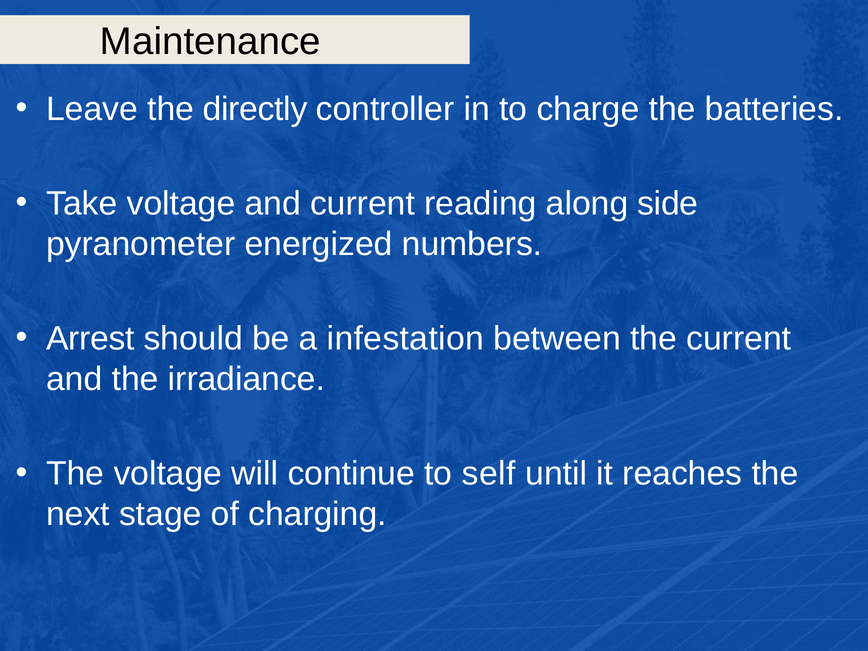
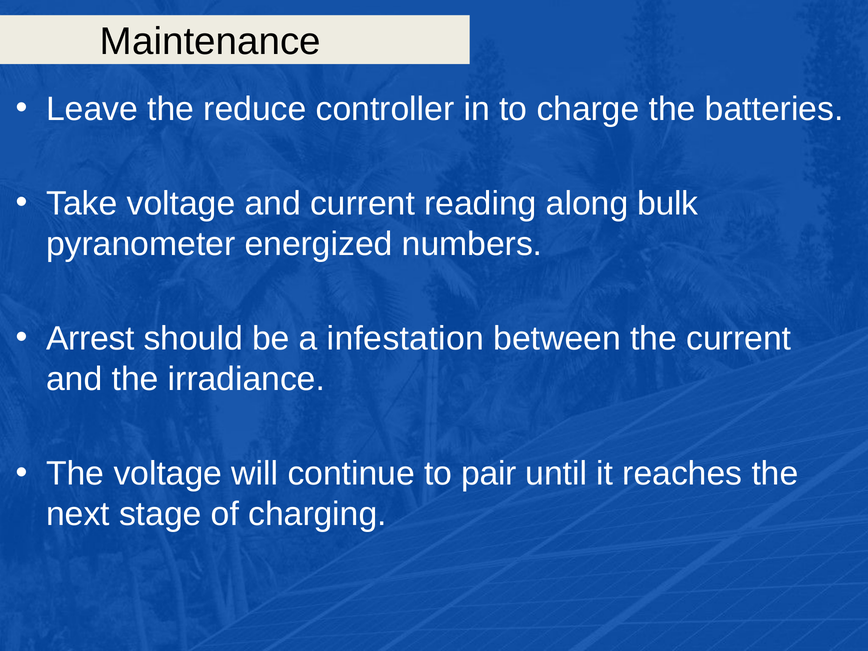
directly: directly -> reduce
side: side -> bulk
self: self -> pair
